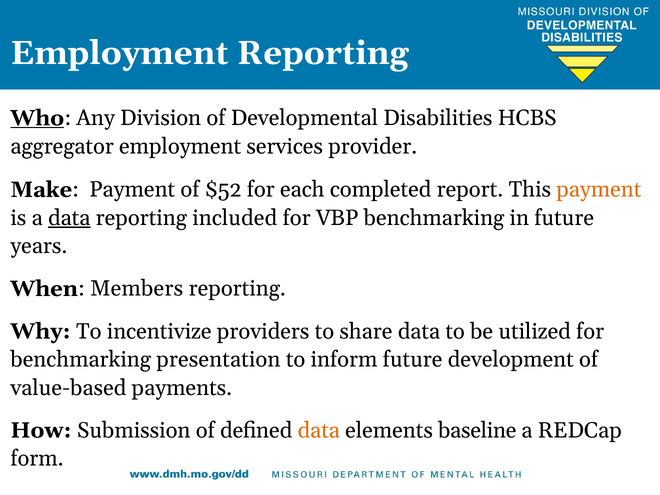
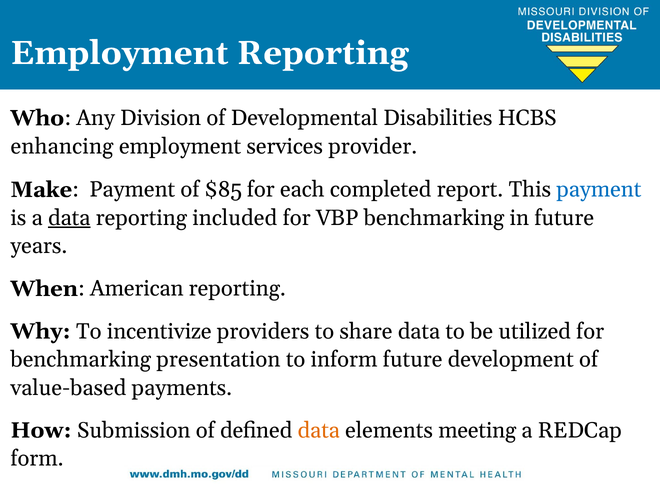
Who underline: present -> none
aggregator: aggregator -> enhancing
$52: $52 -> $85
payment at (599, 190) colour: orange -> blue
Members: Members -> American
baseline: baseline -> meeting
